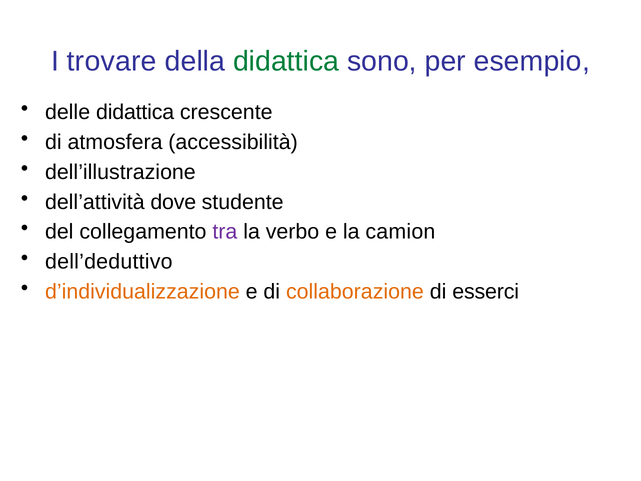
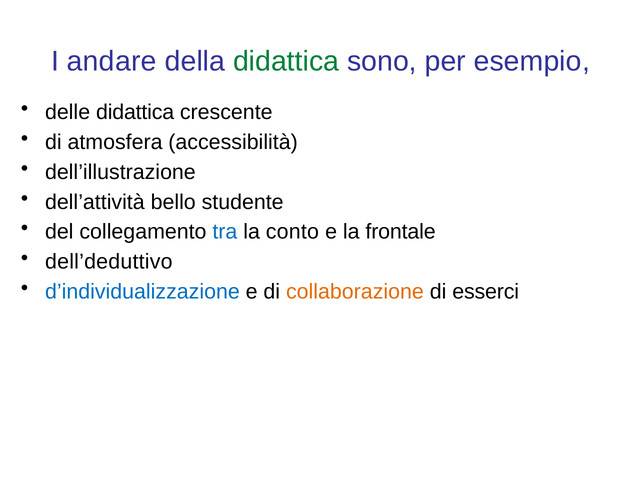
trovare: trovare -> andare
dove: dove -> bello
tra colour: purple -> blue
verbo: verbo -> conto
camion: camion -> frontale
d’individualizzazione colour: orange -> blue
